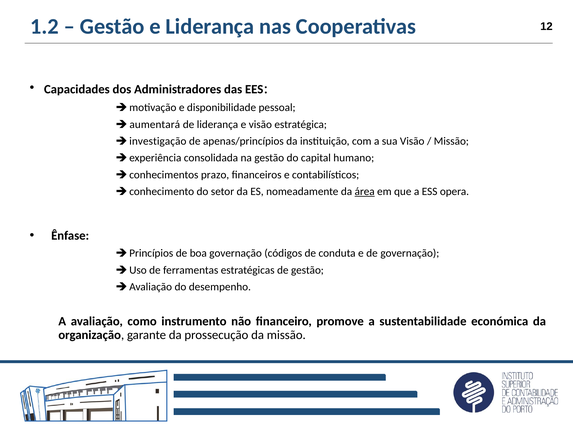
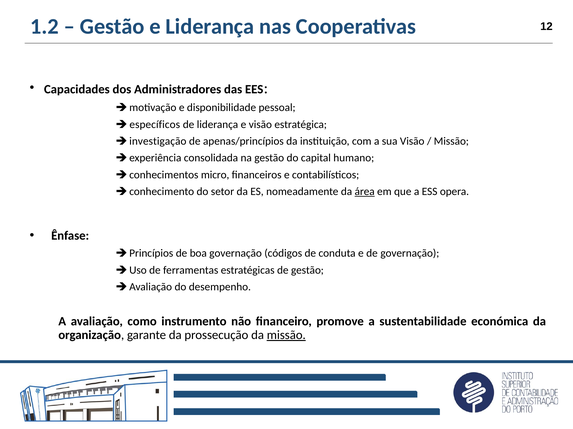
aumentará: aumentará -> específicos
prazo: prazo -> micro
missão at (286, 336) underline: none -> present
